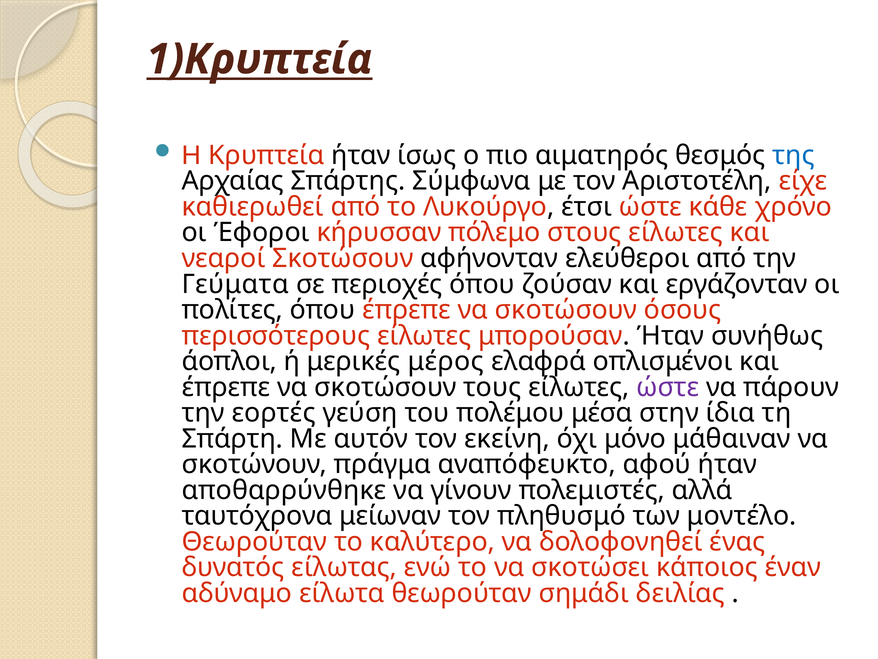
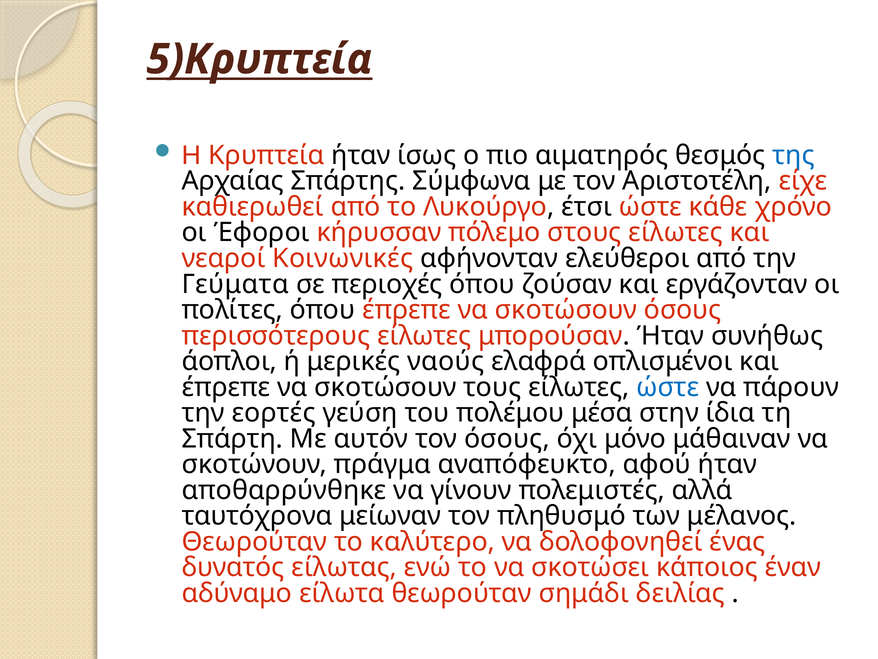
1)Κρυπτεία: 1)Κρυπτεία -> 5)Κρυπτεία
νεαροί Σκοτώσουν: Σκοτώσουν -> Κοινωνικές
μέρος: μέρος -> ναούς
ώστε at (668, 387) colour: purple -> blue
τον εκείνη: εκείνη -> όσους
μοντέλο: μοντέλο -> μέλανος
